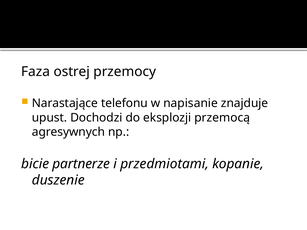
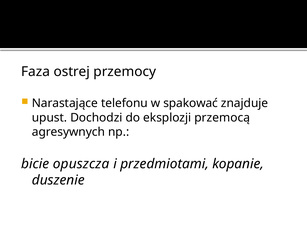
napisanie: napisanie -> spakować
partnerze: partnerze -> opuszcza
